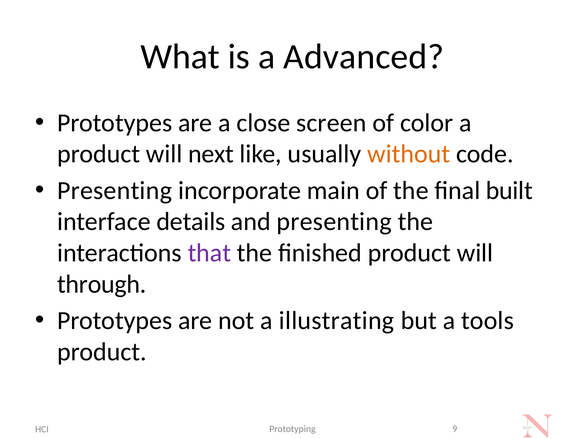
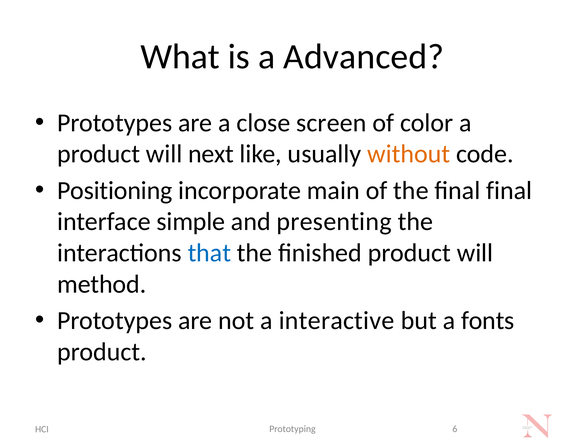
Presenting at (115, 190): Presenting -> Positioning
final built: built -> final
details: details -> simple
that colour: purple -> blue
through: through -> method
illustrating: illustrating -> interactive
tools: tools -> fonts
9: 9 -> 6
